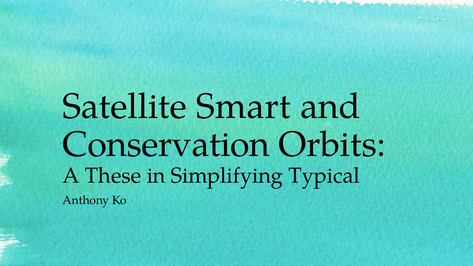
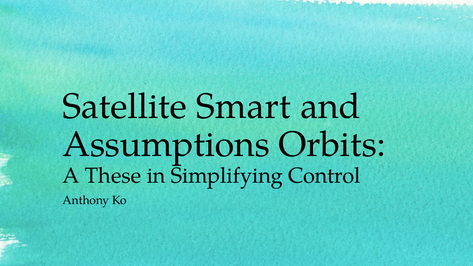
Conservation: Conservation -> Assumptions
Typical: Typical -> Control
